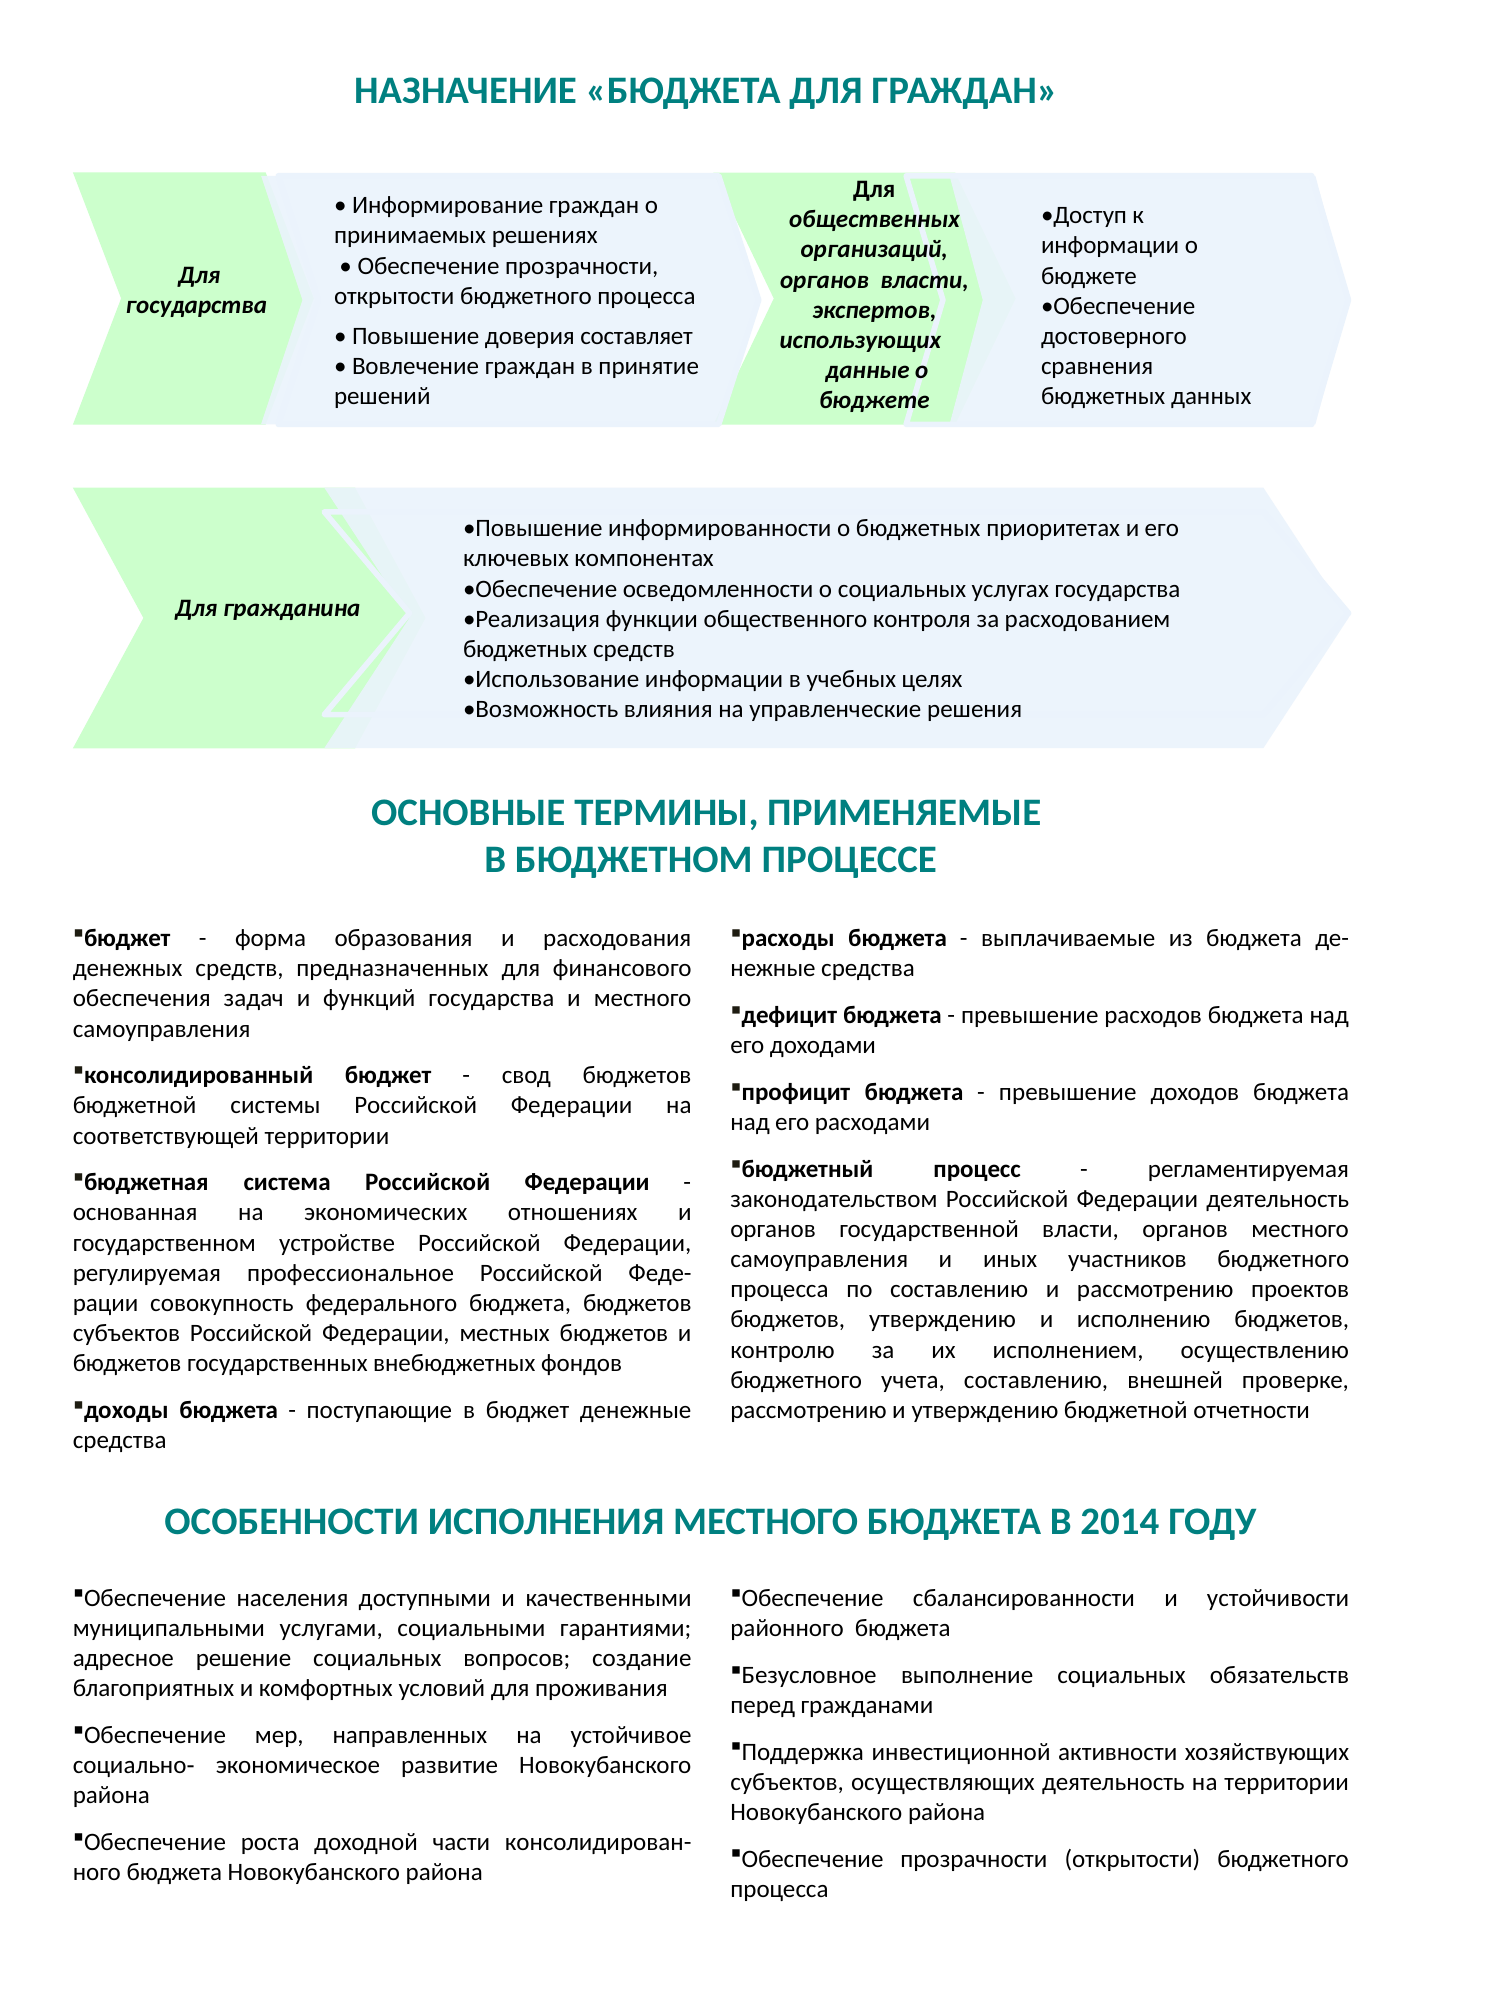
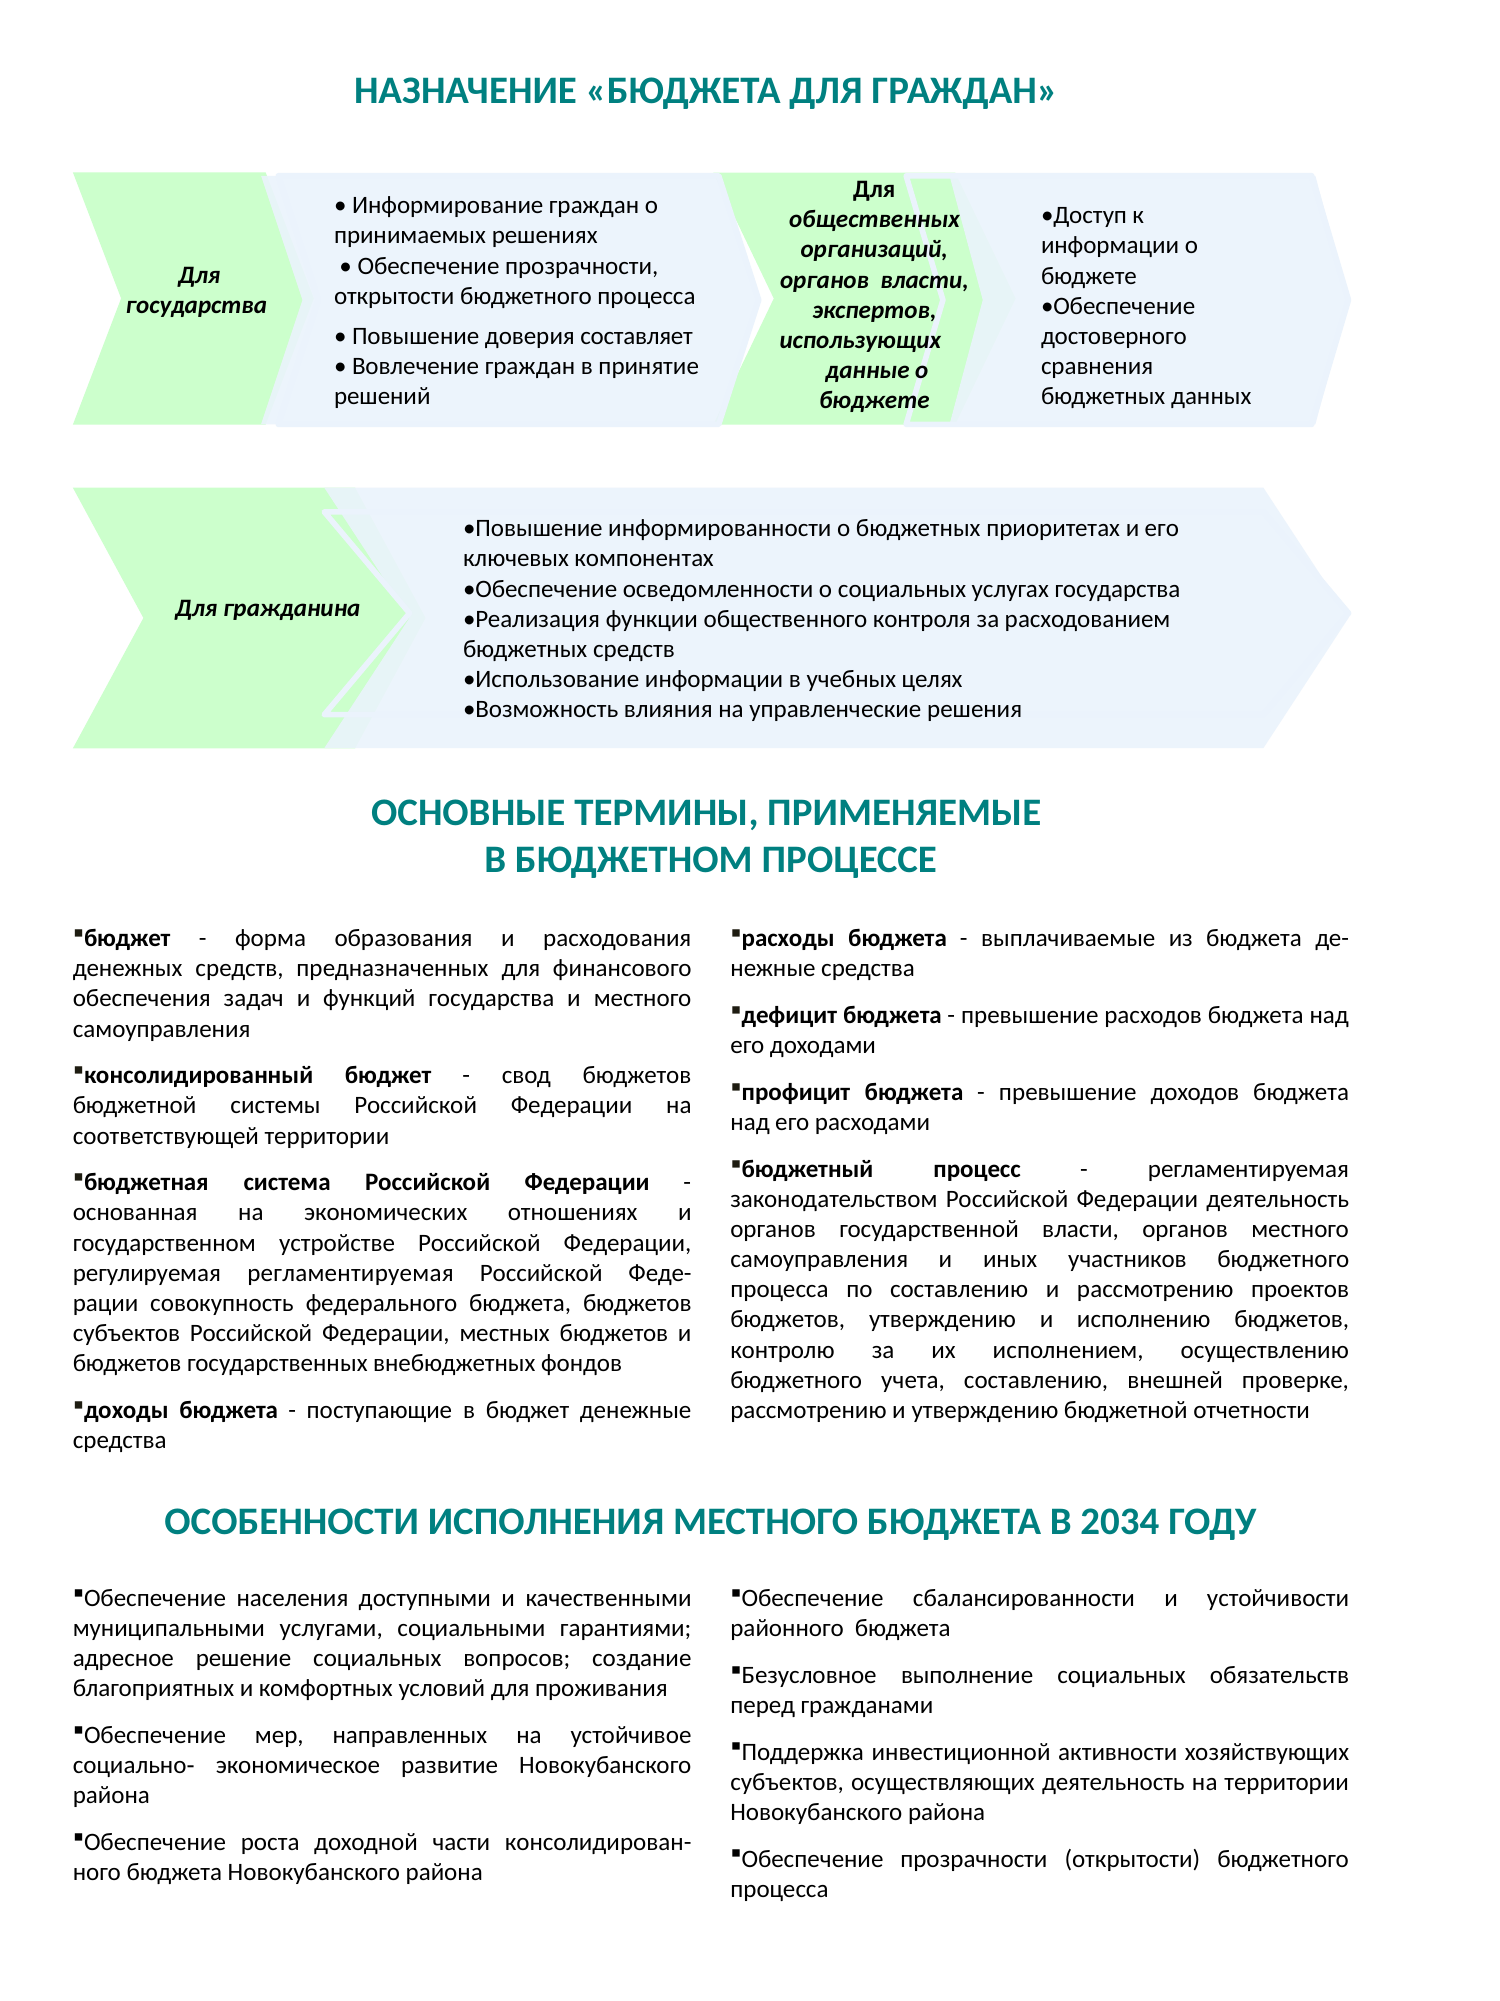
регулируемая профессиональное: профессиональное -> регламентируемая
2014: 2014 -> 2034
